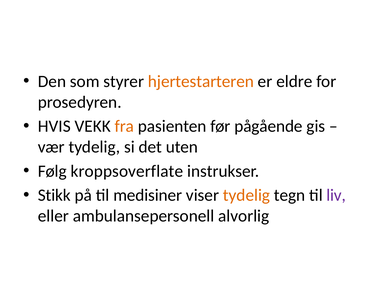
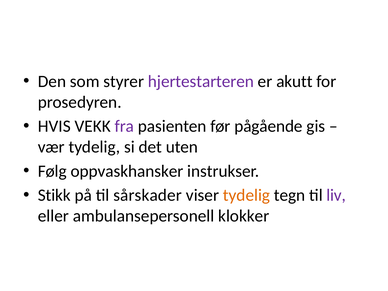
hjertestarteren colour: orange -> purple
eldre: eldre -> akutt
fra colour: orange -> purple
kroppsoverflate: kroppsoverflate -> oppvaskhansker
medisiner: medisiner -> sårskader
alvorlig: alvorlig -> klokker
